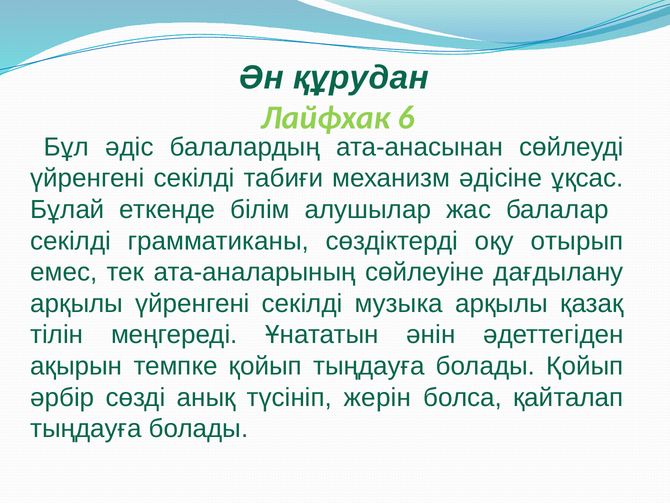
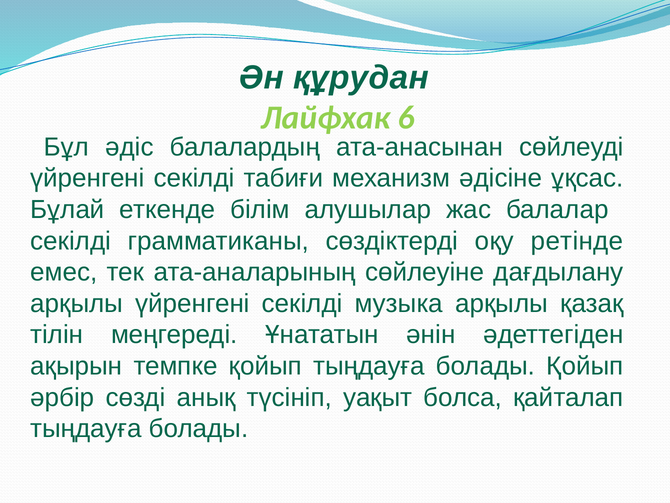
отырып: отырып -> ретінде
жерін: жерін -> уақыт
